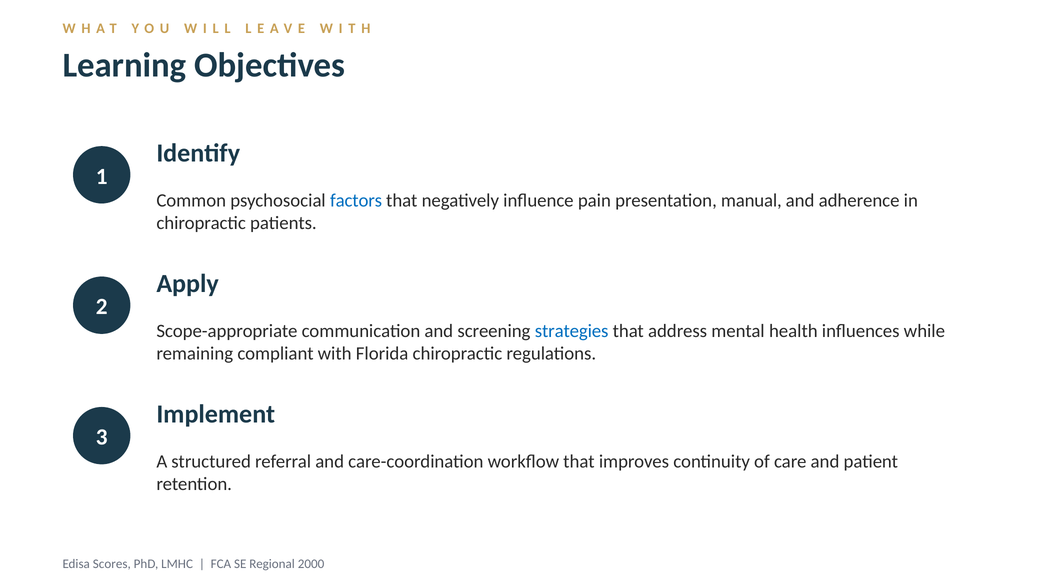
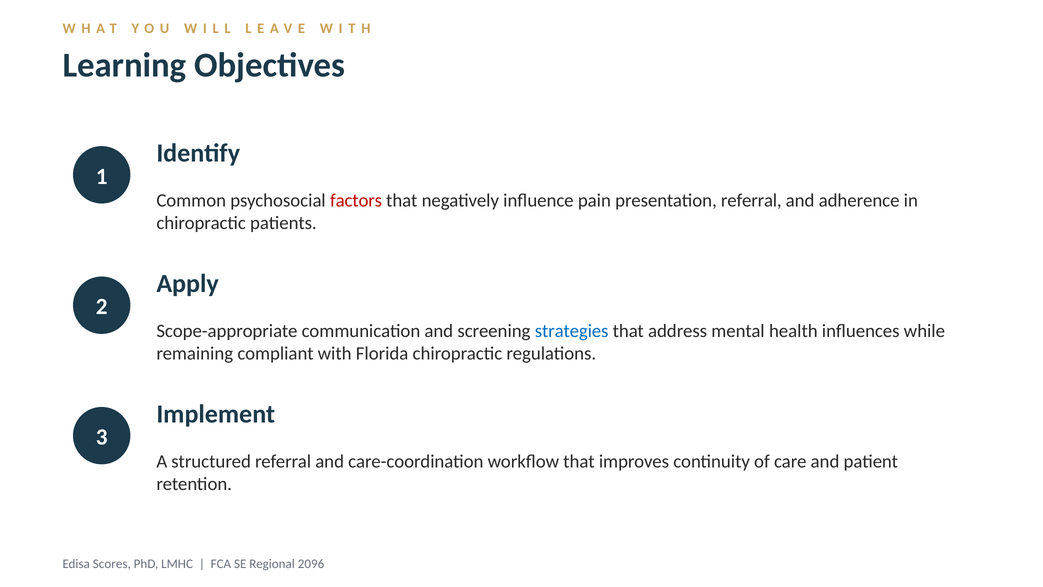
factors colour: blue -> red
presentation manual: manual -> referral
2000: 2000 -> 2096
